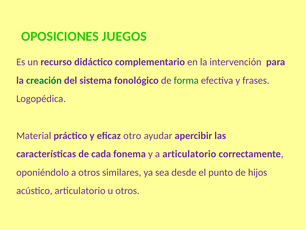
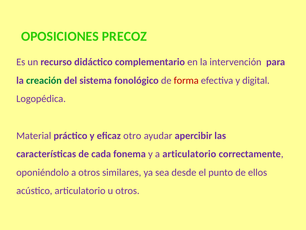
JUEGOS: JUEGOS -> PRECOZ
forma colour: green -> red
frases: frases -> digital
hijos: hijos -> ellos
